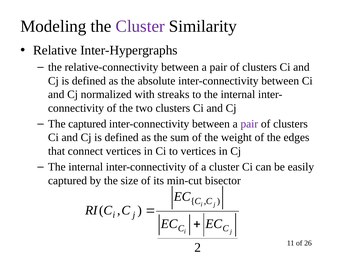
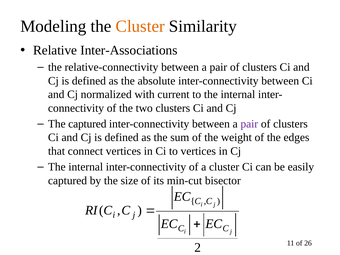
Cluster at (140, 26) colour: purple -> orange
Inter-Hypergraphs: Inter-Hypergraphs -> Inter-Associations
streaks: streaks -> current
